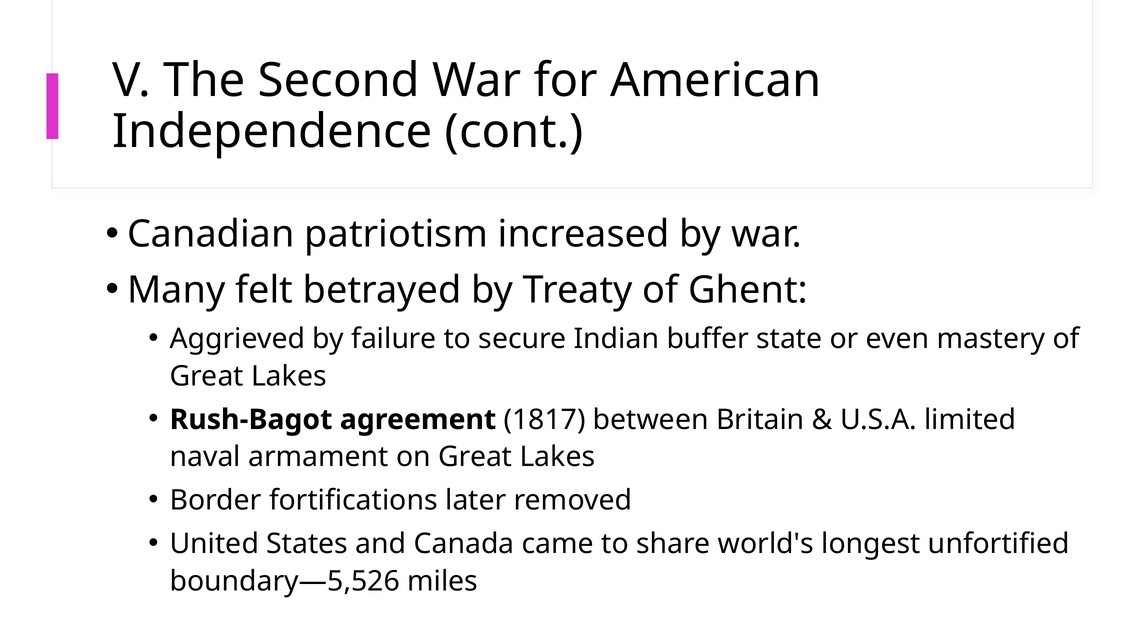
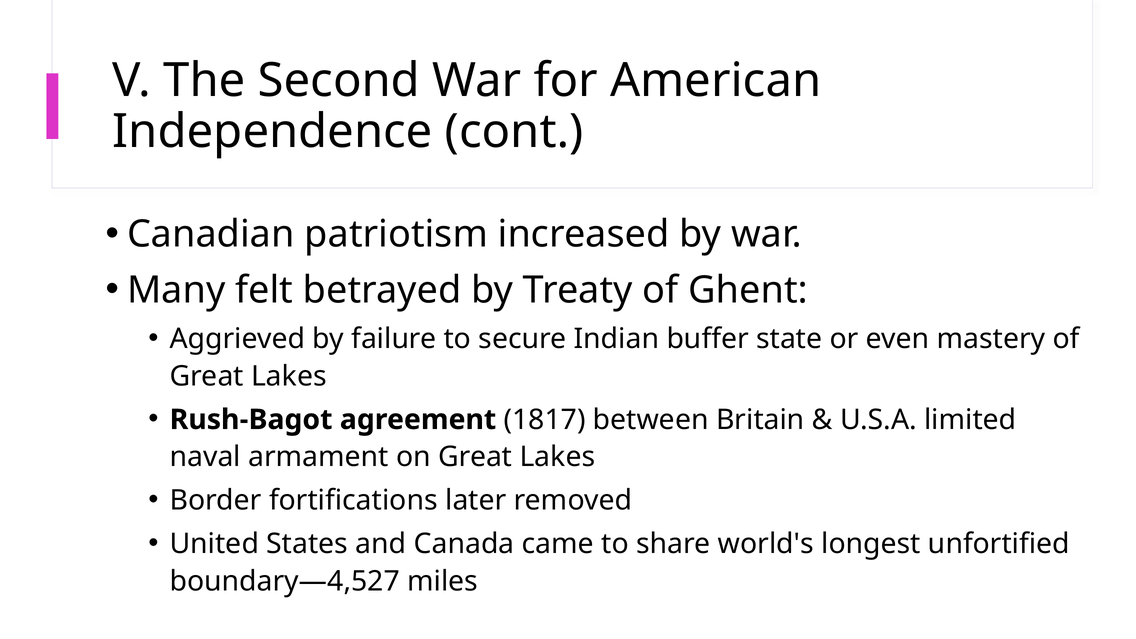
boundary—5,526: boundary—5,526 -> boundary—4,527
